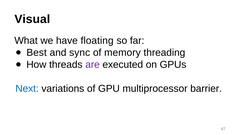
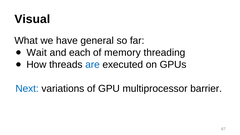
floating: floating -> general
Best: Best -> Wait
sync: sync -> each
are colour: purple -> blue
